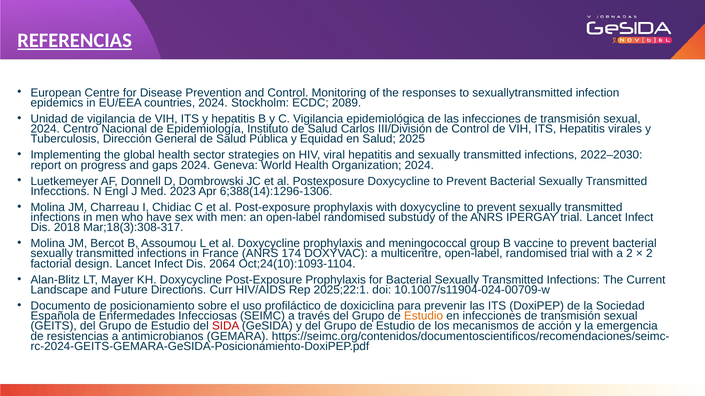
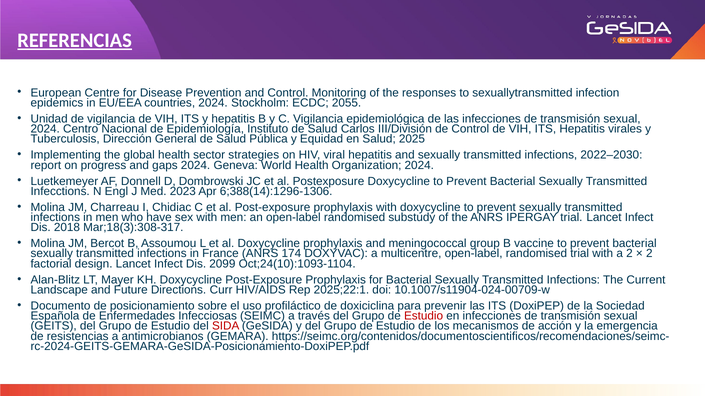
2089: 2089 -> 2055
2064: 2064 -> 2099
Estudio at (424, 316) colour: orange -> red
